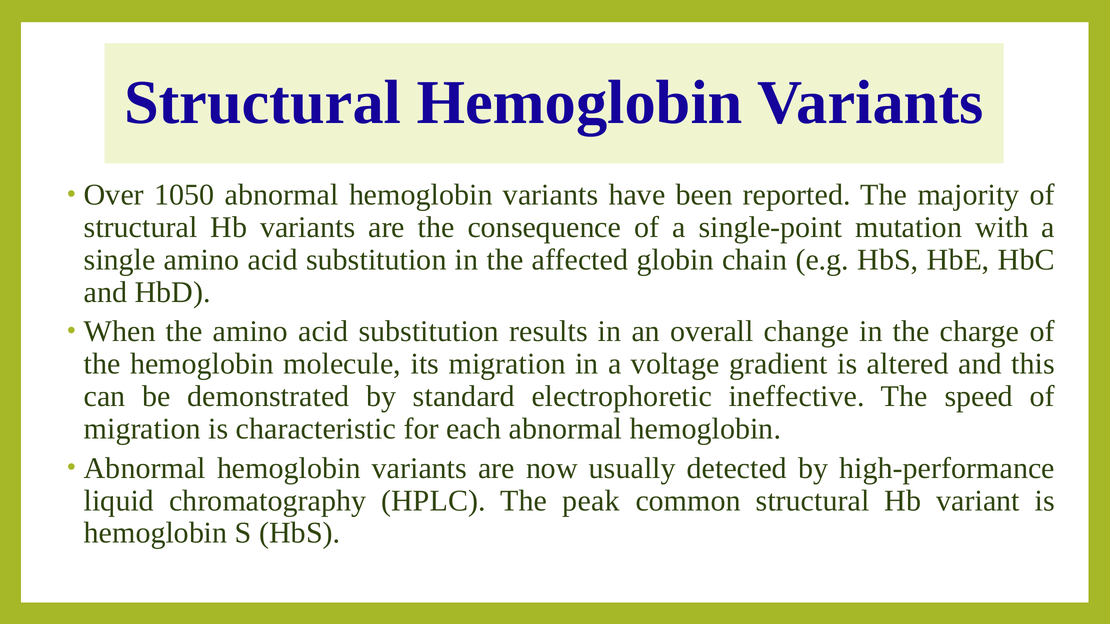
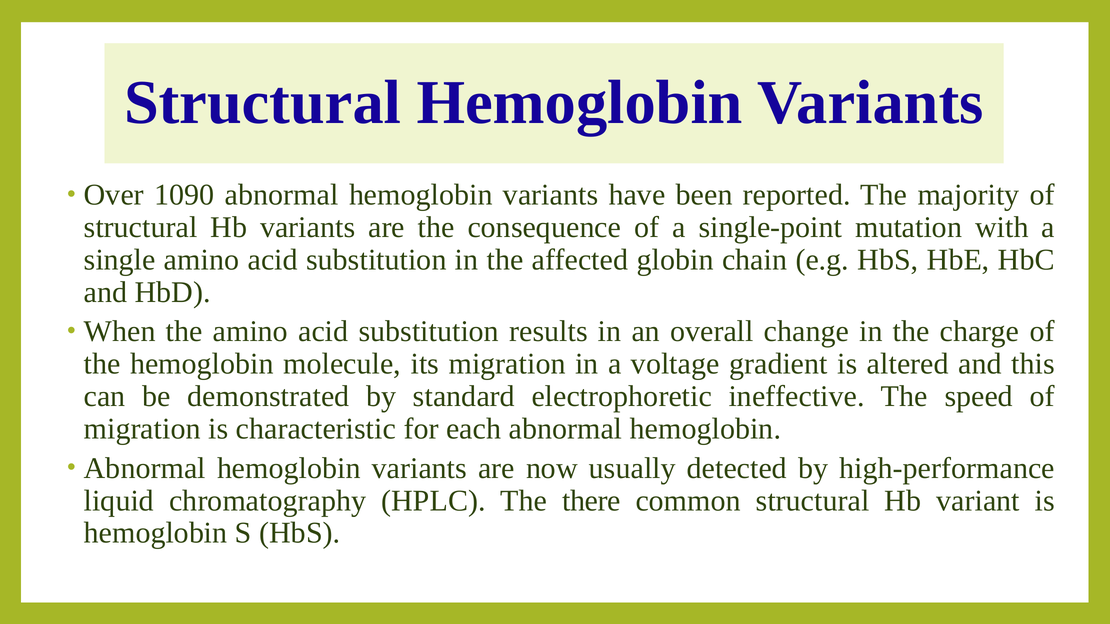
1050: 1050 -> 1090
peak: peak -> there
